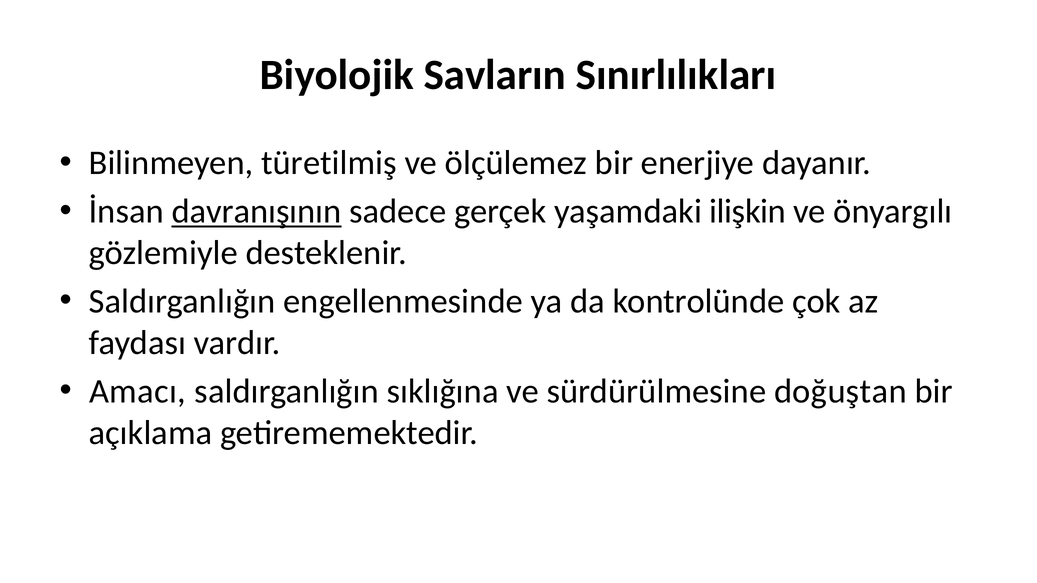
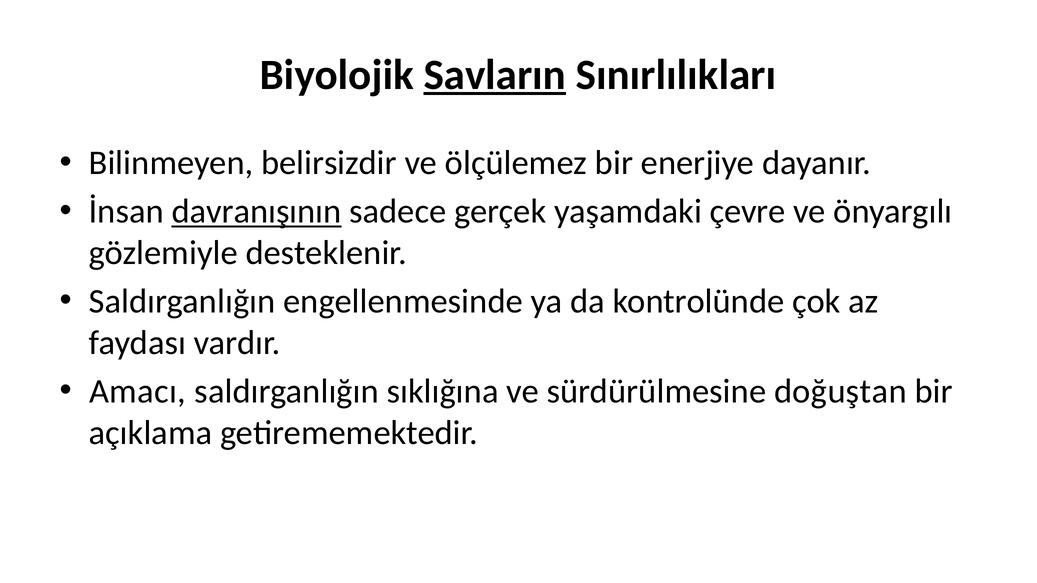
Savların underline: none -> present
türetilmiş: türetilmiş -> belirsizdir
ilişkin: ilişkin -> çevre
